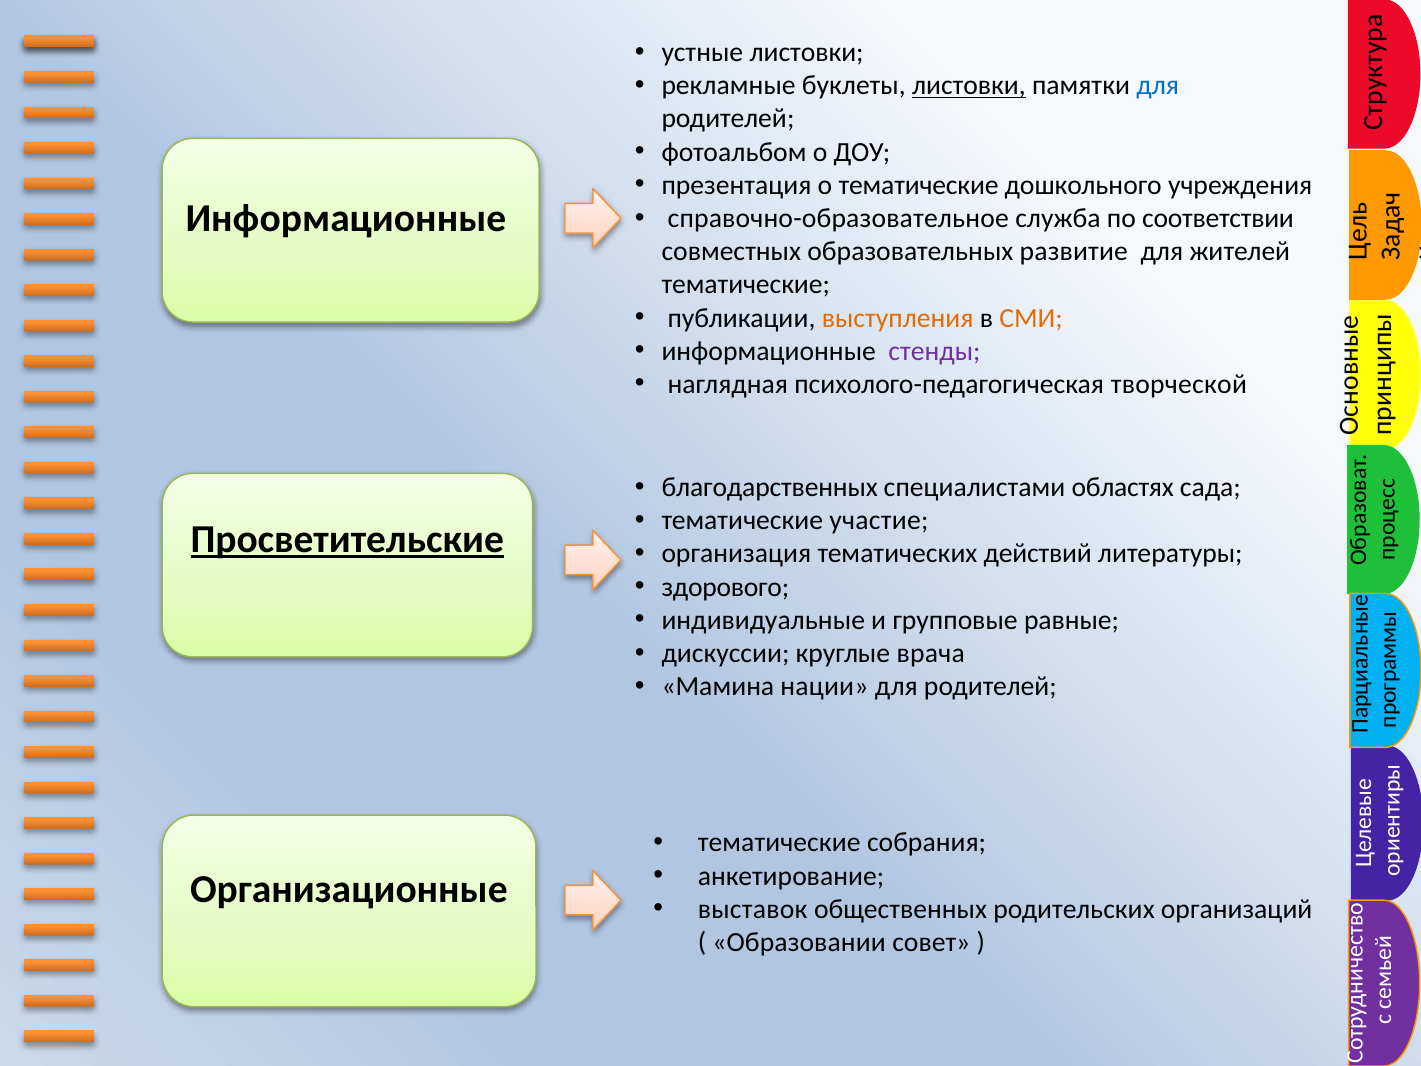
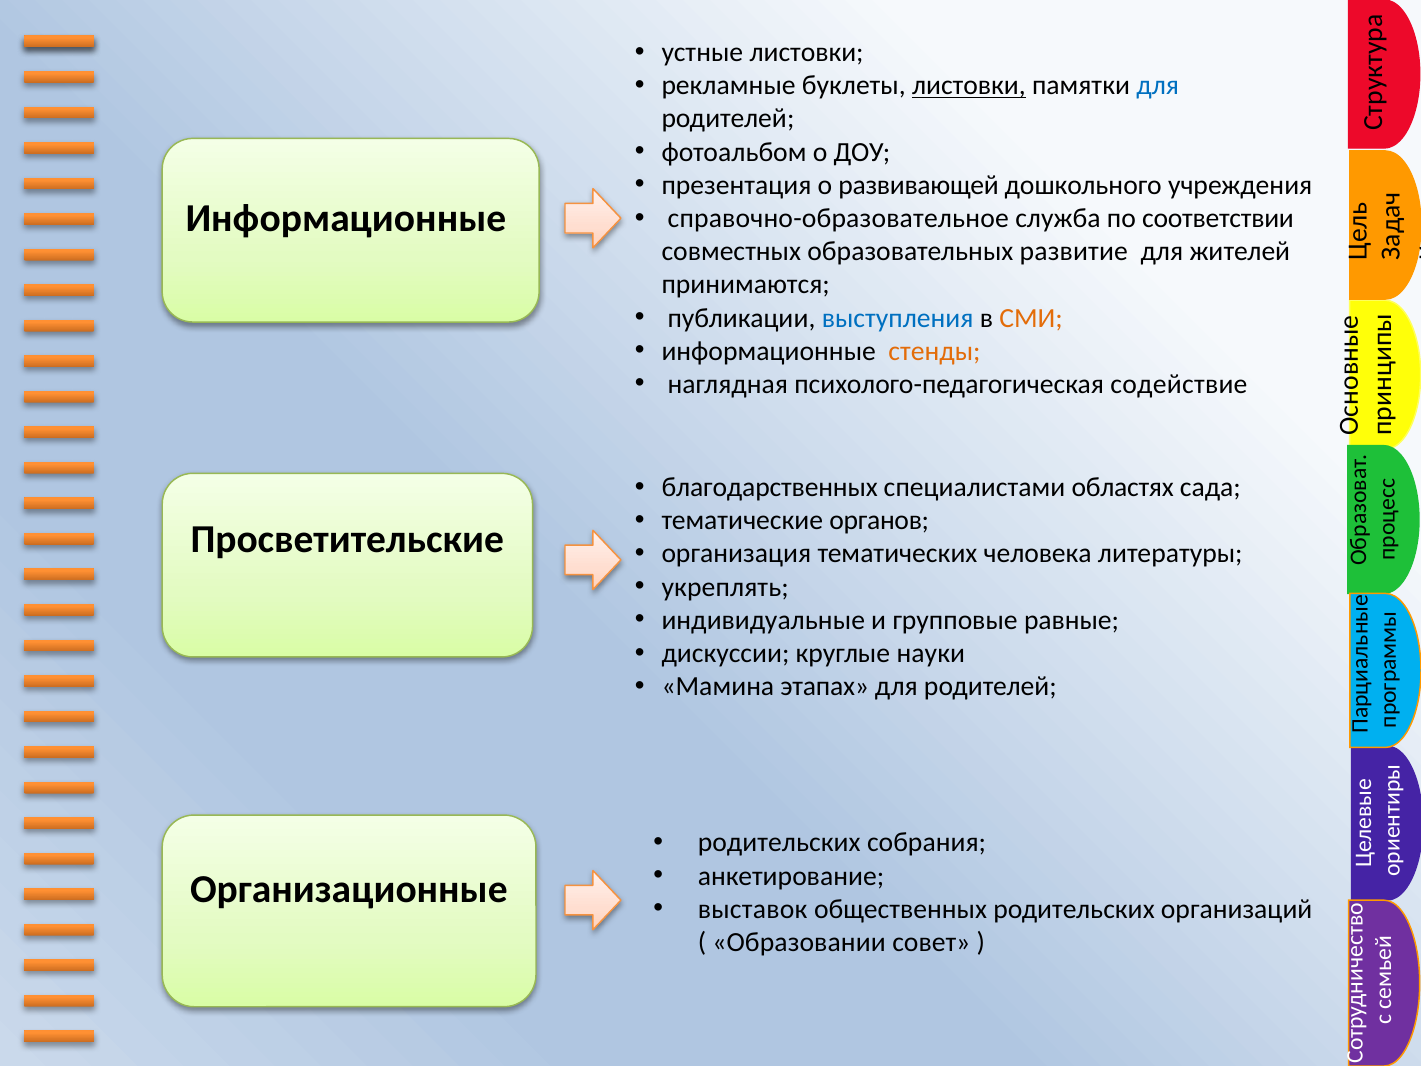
о тематические: тематические -> развивающей
тематические at (746, 285): тематические -> принимаются
выступления colour: orange -> blue
стенды colour: purple -> orange
творческой: творческой -> содействие
участие: участие -> органов
Просветительские underline: present -> none
действий: действий -> человека
здорового: здорового -> укреплять
врача: врача -> науки
нации: нации -> этапах
тематические at (779, 843): тематические -> родительских
